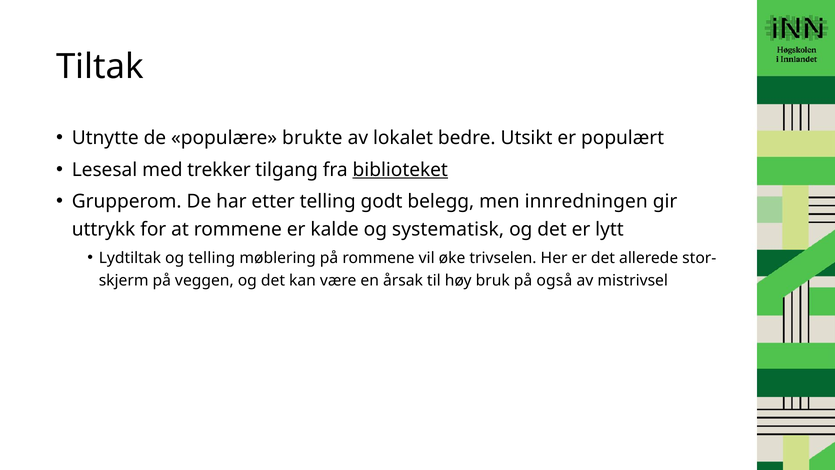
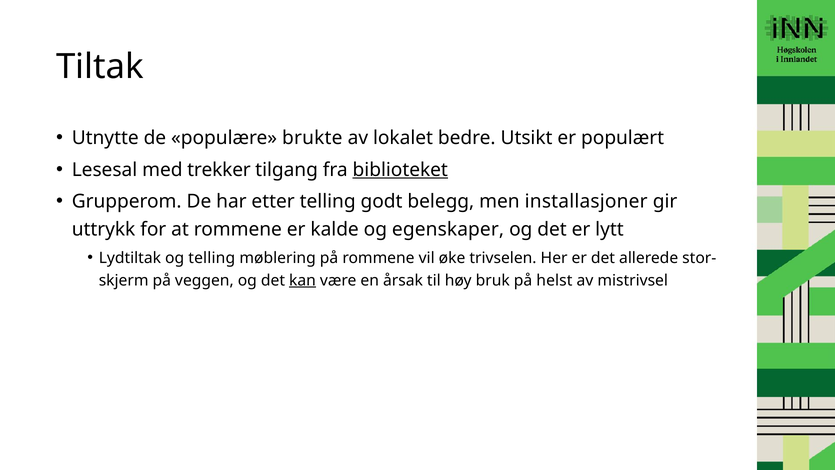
innredningen: innredningen -> installasjoner
systematisk: systematisk -> egenskaper
kan underline: none -> present
også: også -> helst
